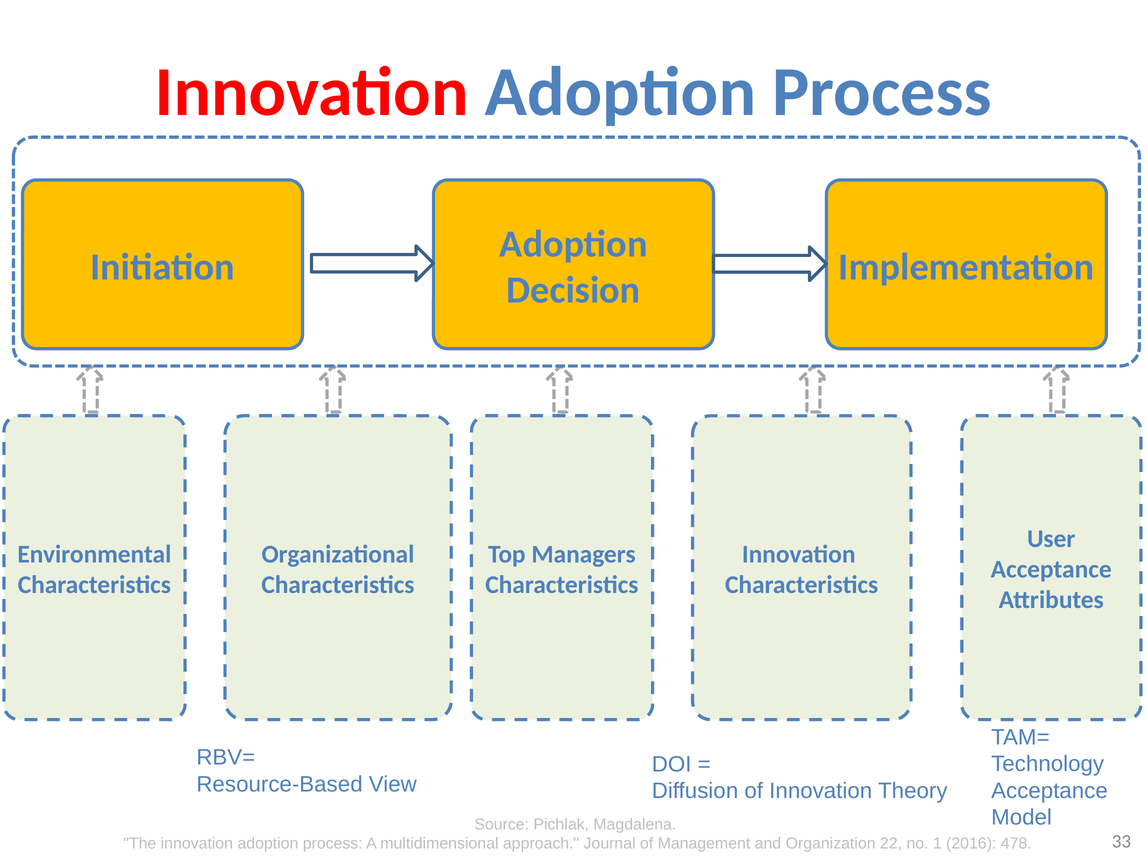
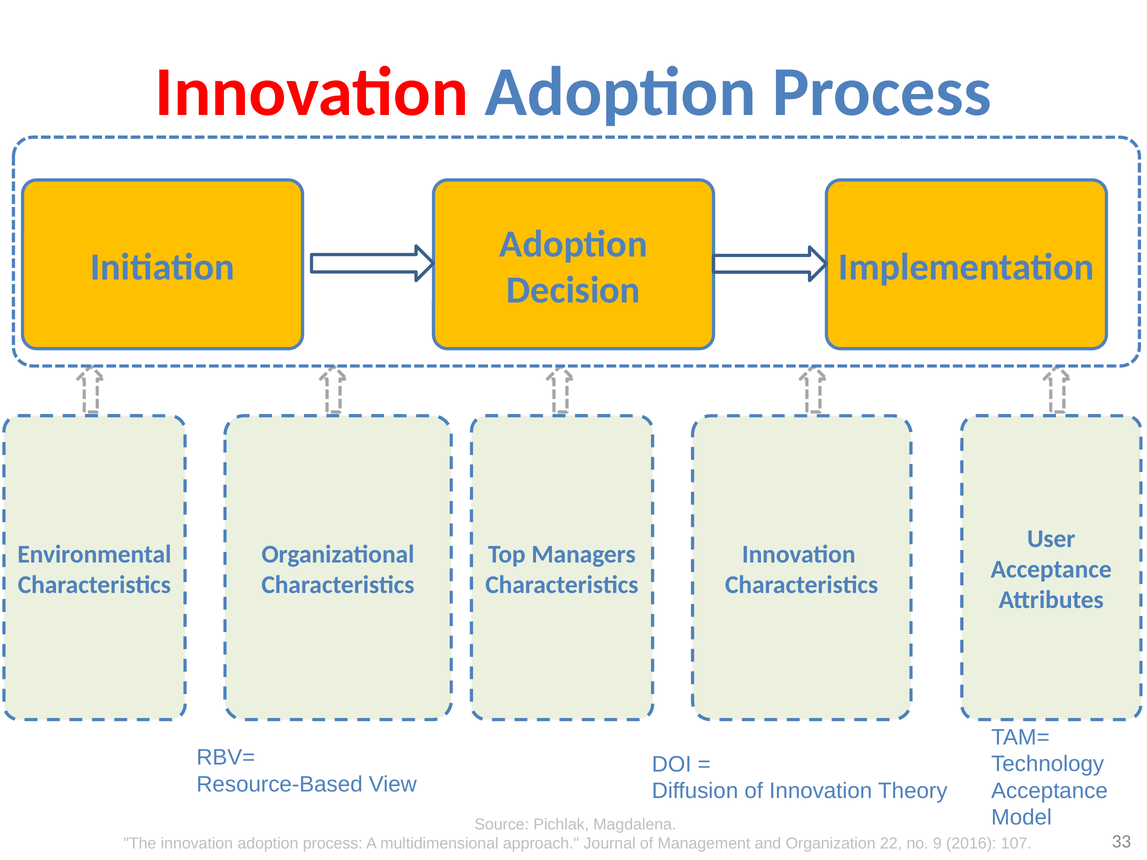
1: 1 -> 9
478: 478 -> 107
